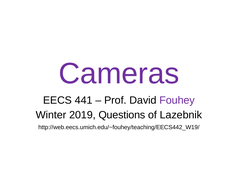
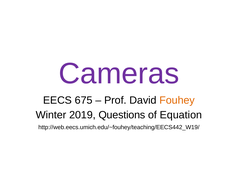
441: 441 -> 675
Fouhey colour: purple -> orange
Lazebnik: Lazebnik -> Equation
